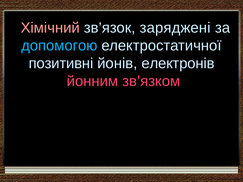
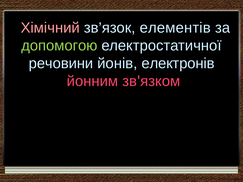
заряджені: заряджені -> елементів
допомогою colour: light blue -> light green
позитивні: позитивні -> речовини
